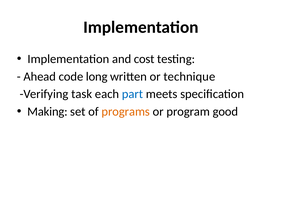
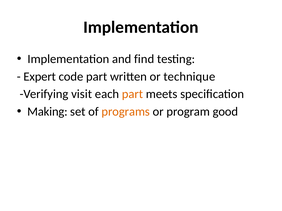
cost: cost -> find
Ahead: Ahead -> Expert
code long: long -> part
task: task -> visit
part at (132, 94) colour: blue -> orange
